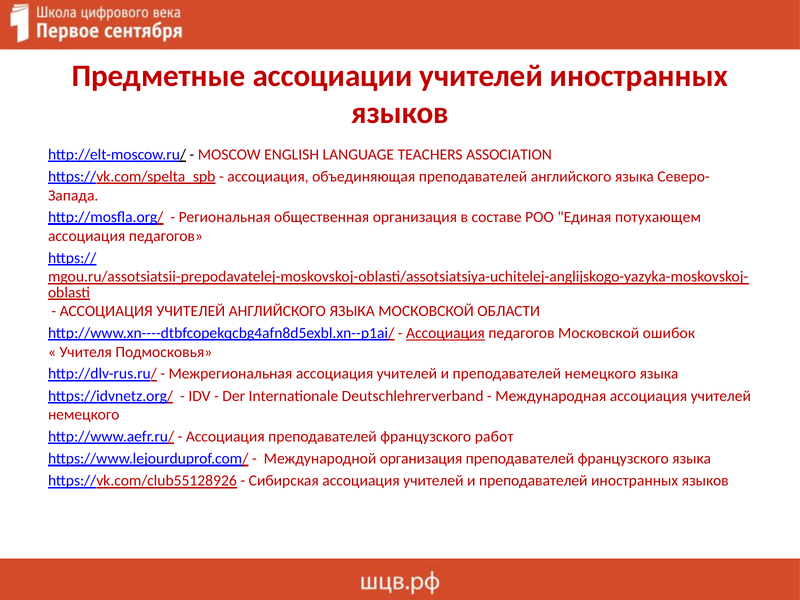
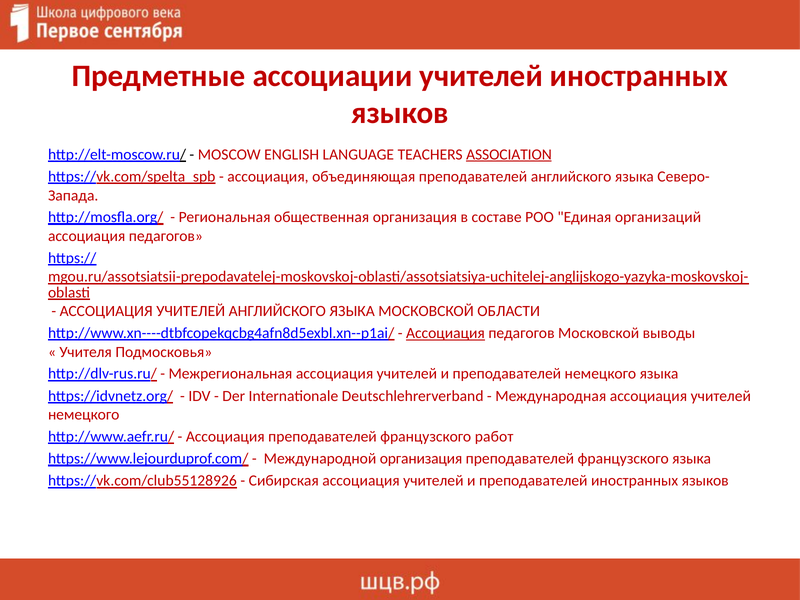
ASSOCIATION underline: none -> present
потухающем: потухающем -> организаций
ошибок: ошибок -> выводы
